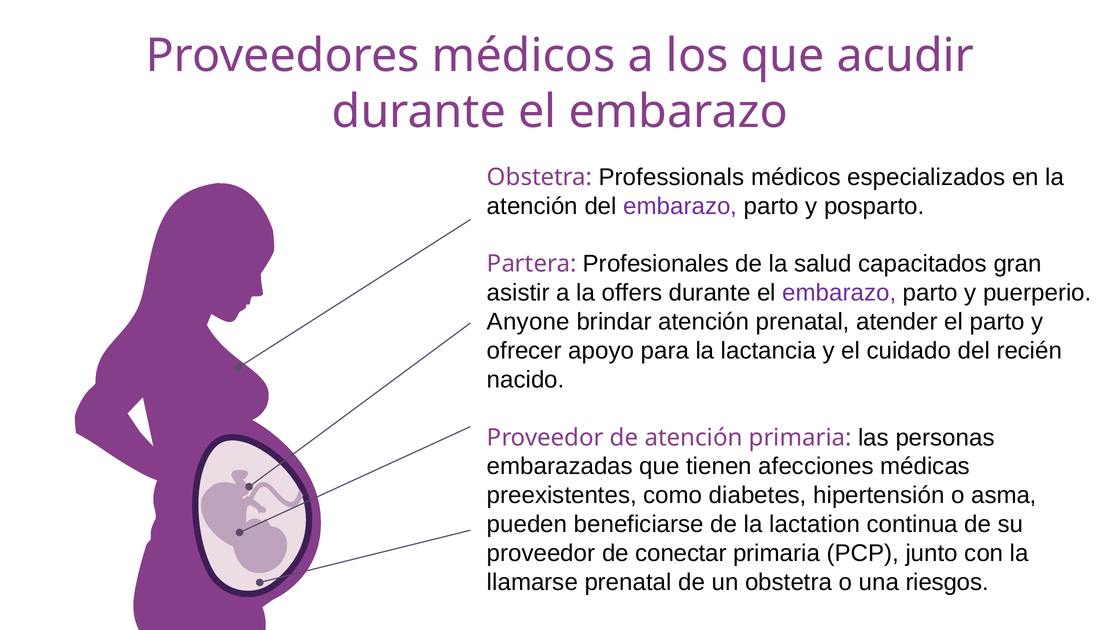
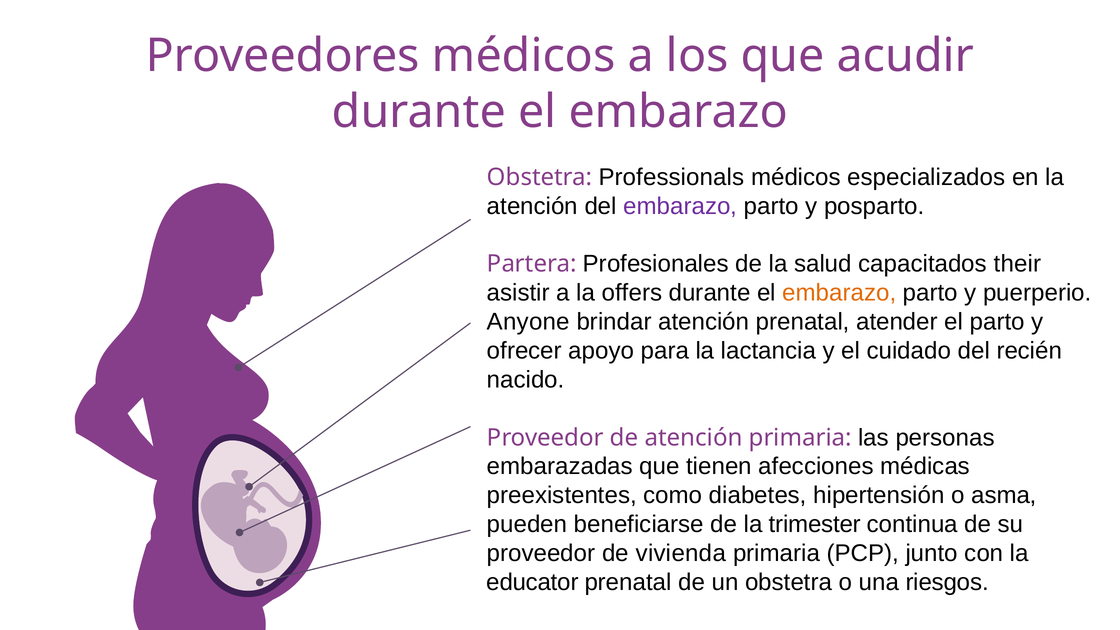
gran: gran -> their
embarazo at (839, 293) colour: purple -> orange
lactation: lactation -> trimester
conectar: conectar -> vivienda
llamarse: llamarse -> educator
